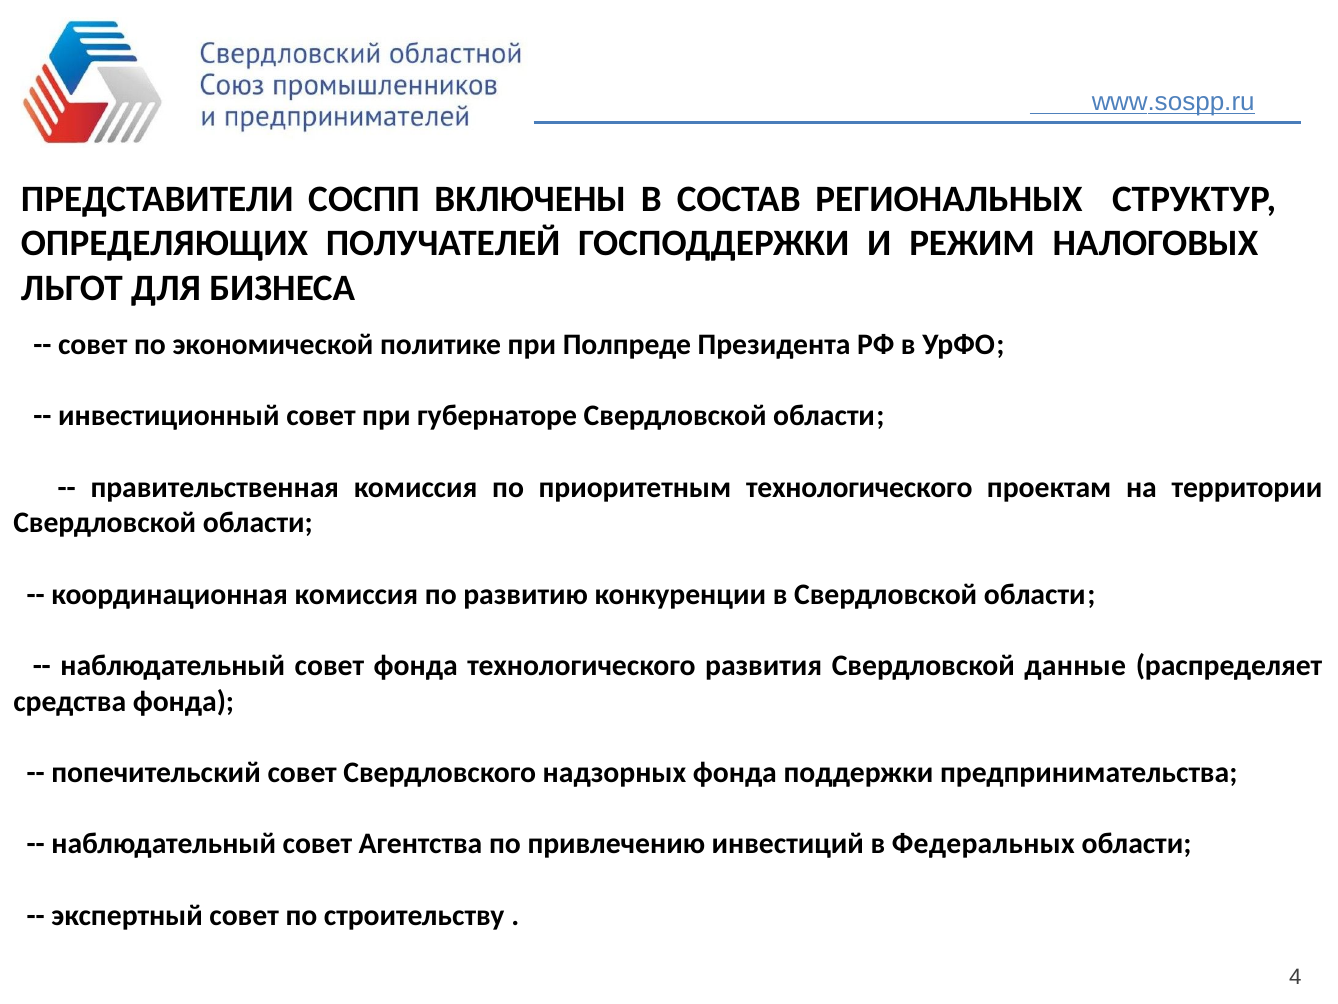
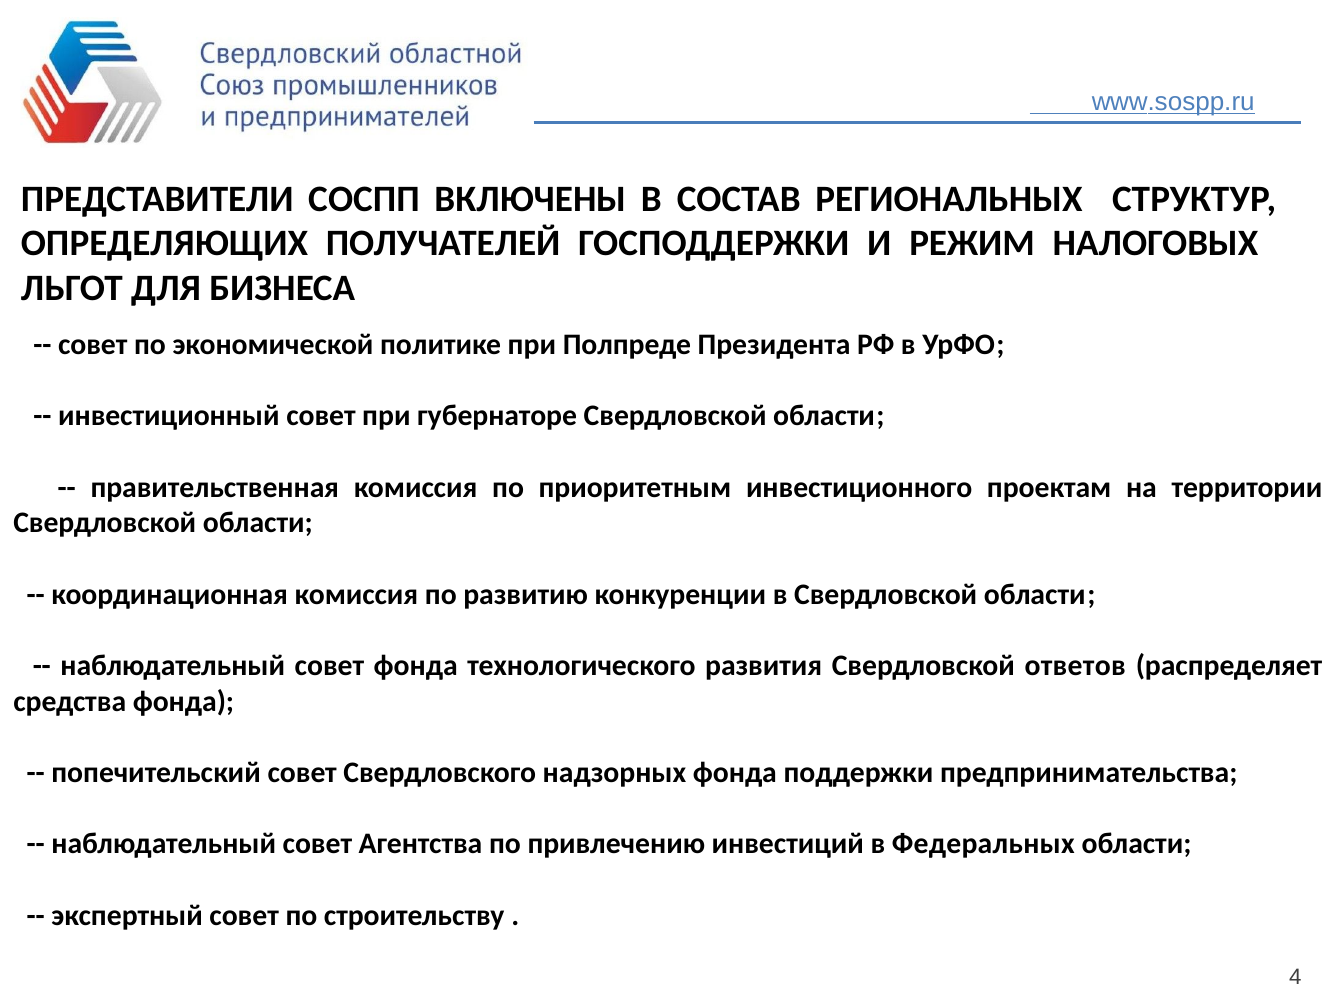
приоритетным технологического: технологического -> инвестиционного
данные: данные -> ответов
